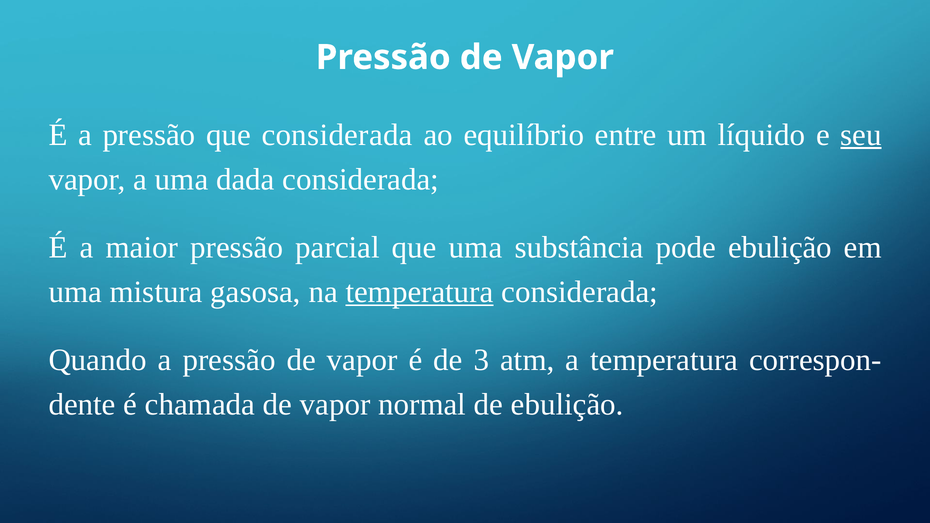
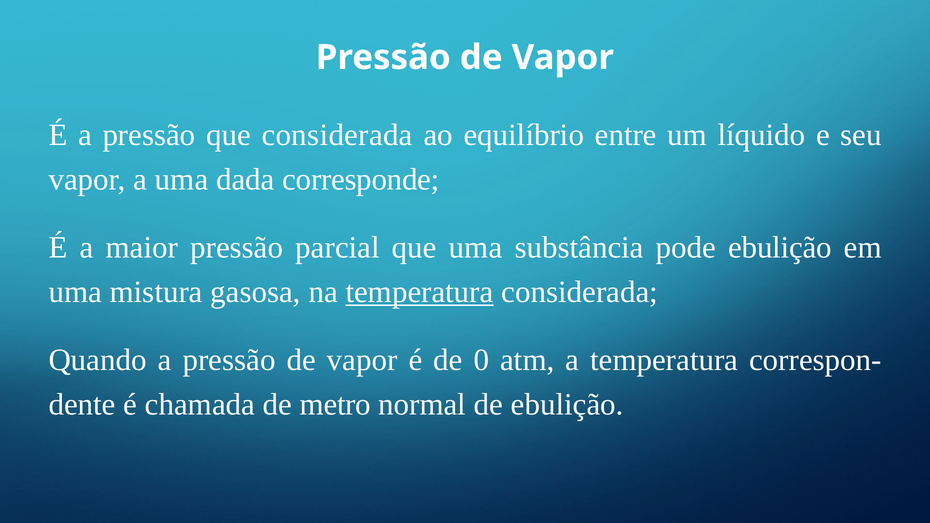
seu underline: present -> none
dada considerada: considerada -> corresponde
3: 3 -> 0
chamada de vapor: vapor -> metro
